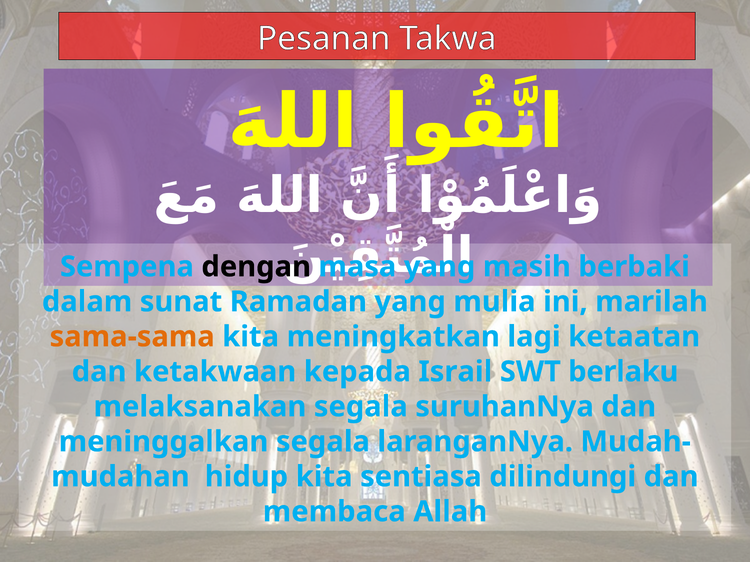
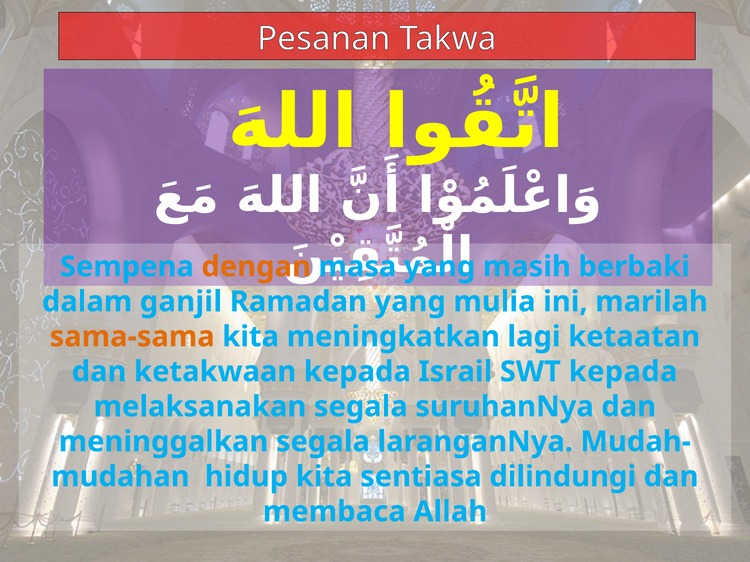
dengan colour: black -> orange
sunat: sunat -> ganjil
SWT berlaku: berlaku -> kepada
